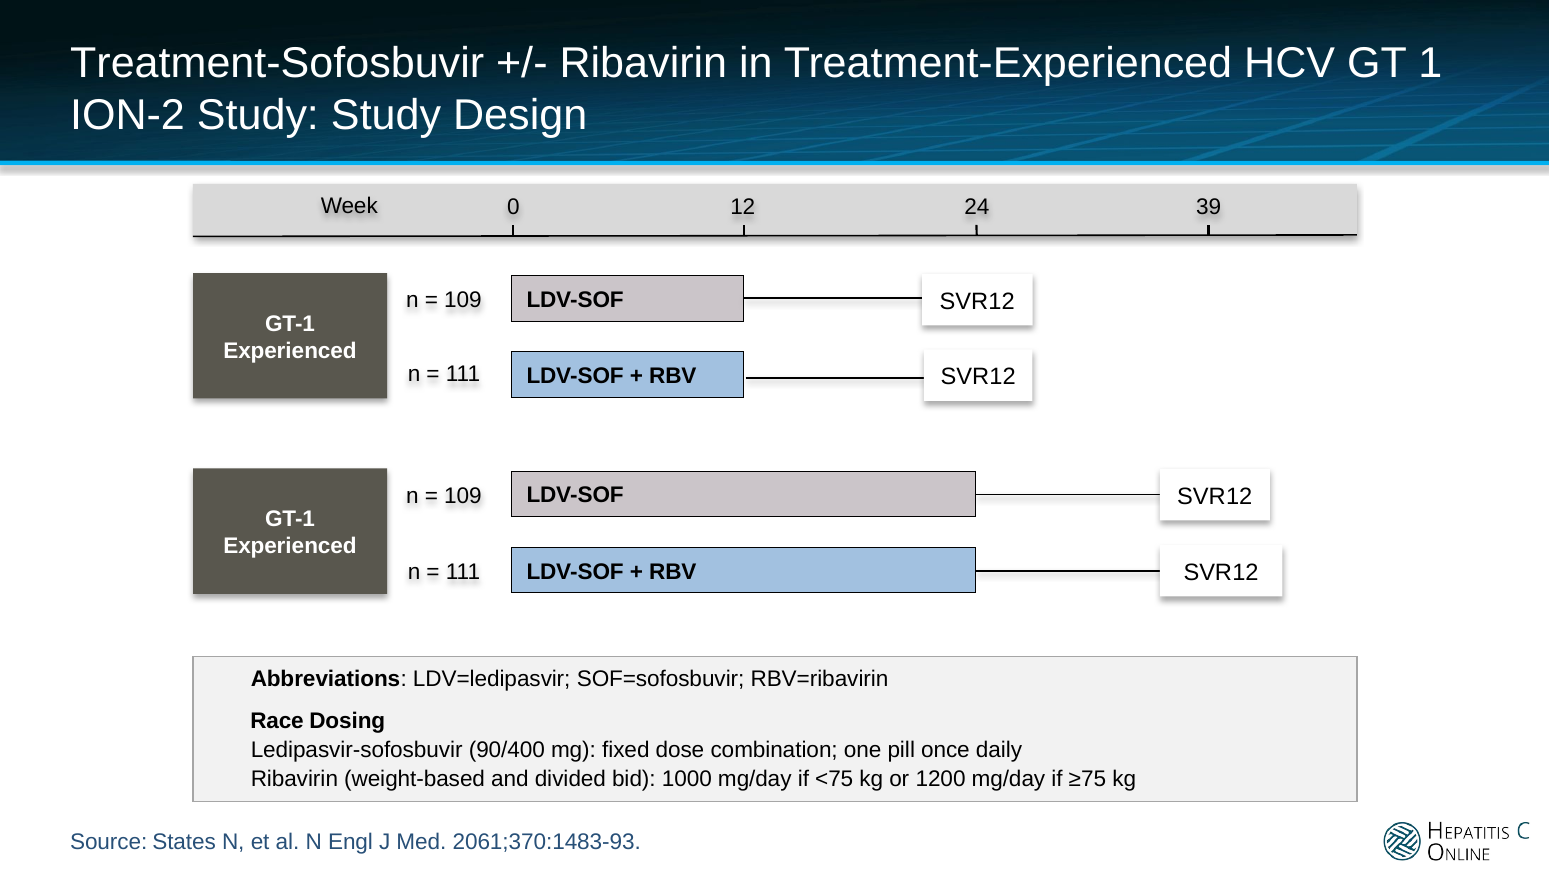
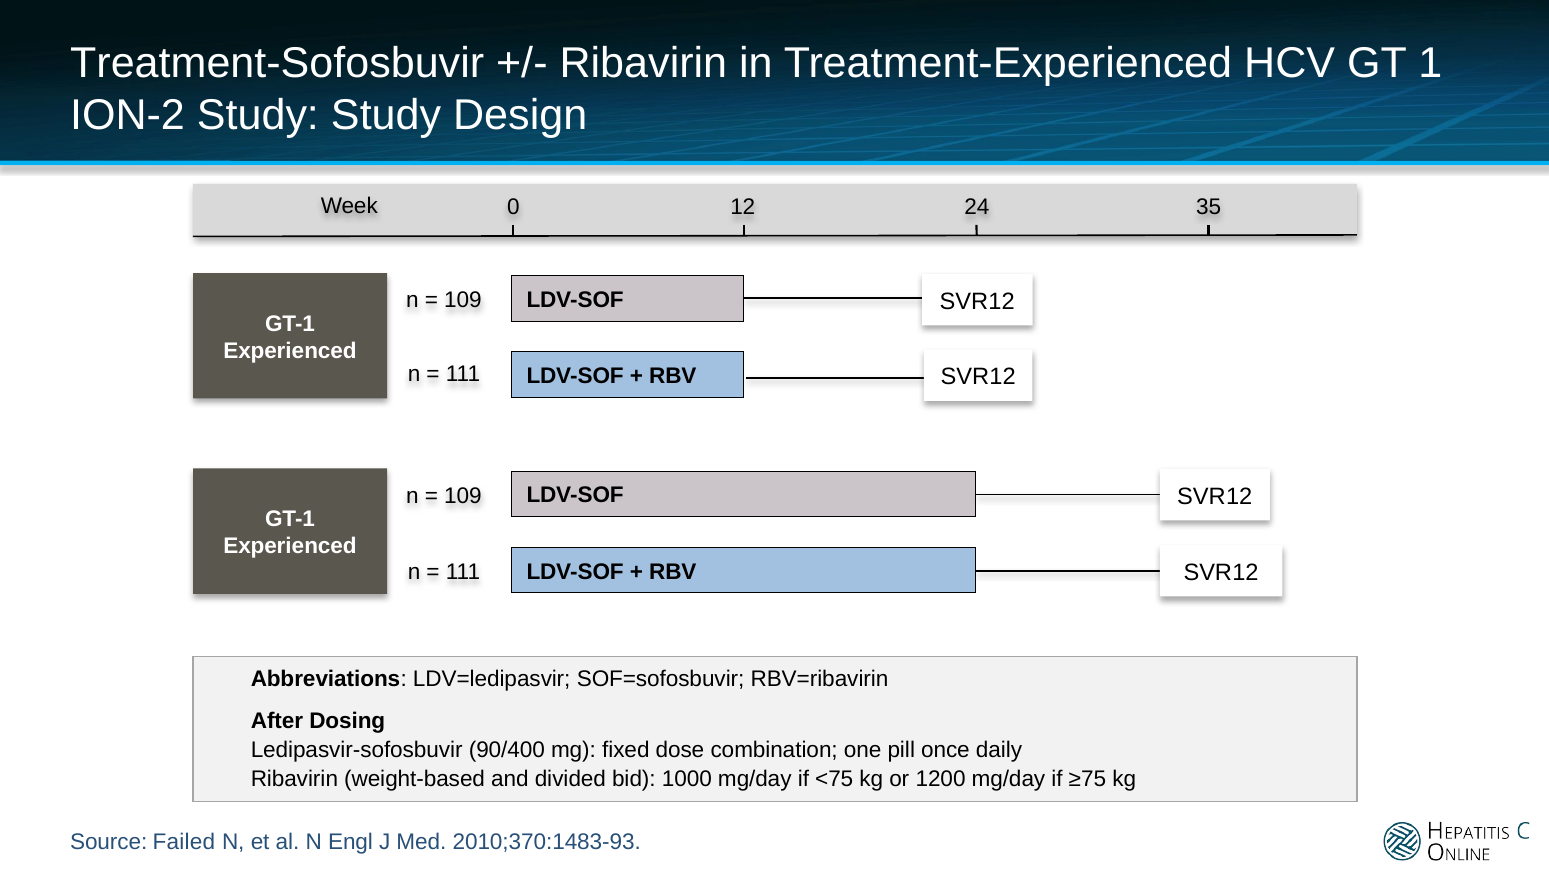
39: 39 -> 35
Race: Race -> After
States: States -> Failed
2061;370:1483-93: 2061;370:1483-93 -> 2010;370:1483-93
